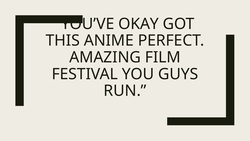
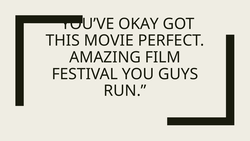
ANIME: ANIME -> MOVIE
